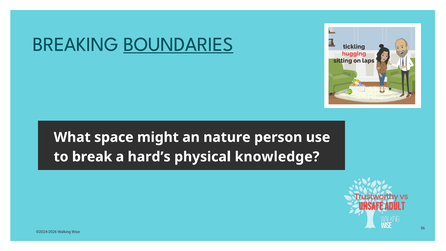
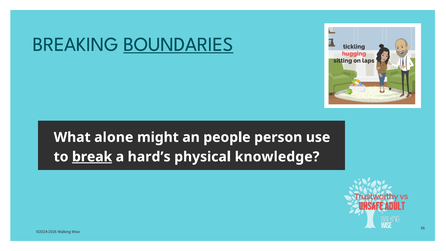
space: space -> alone
nature: nature -> people
break underline: none -> present
